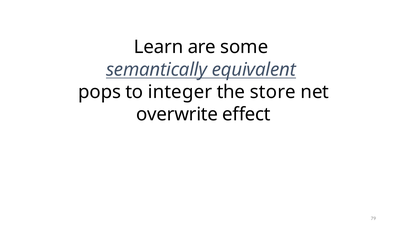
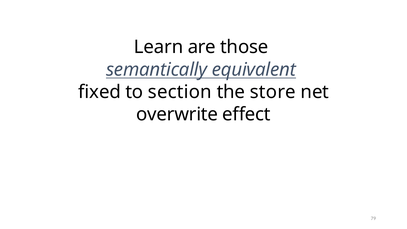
some: some -> those
pops: pops -> fixed
integer: integer -> section
